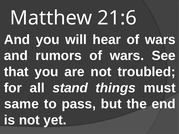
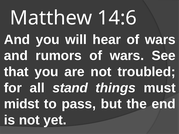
21:6: 21:6 -> 14:6
same: same -> midst
